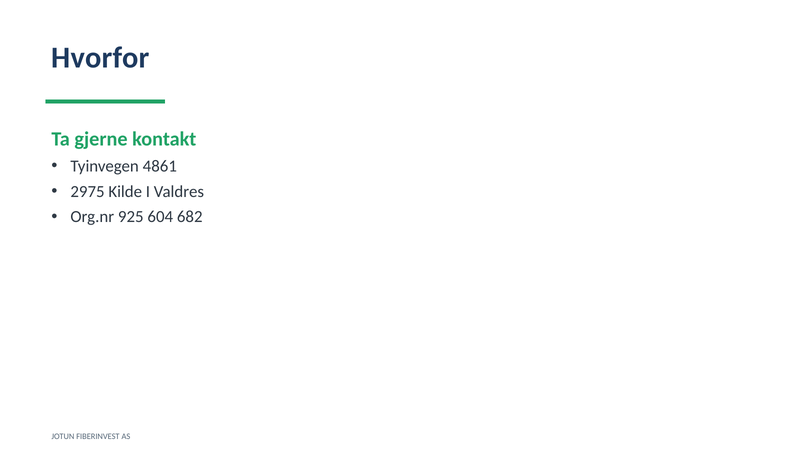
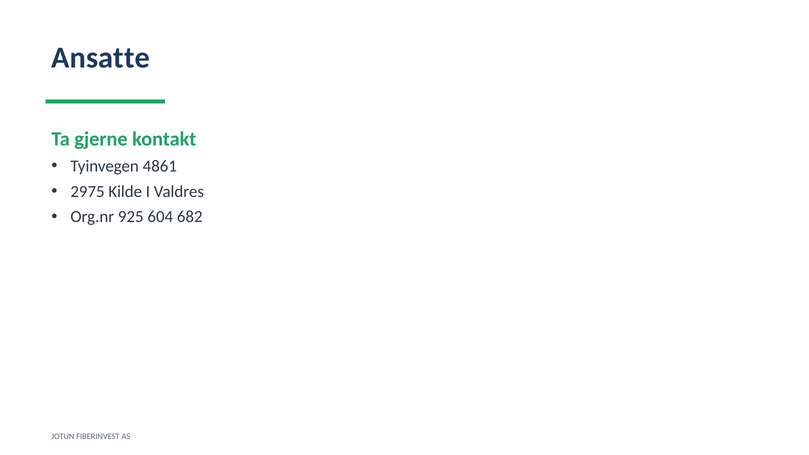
Hvorfor: Hvorfor -> Ansatte
